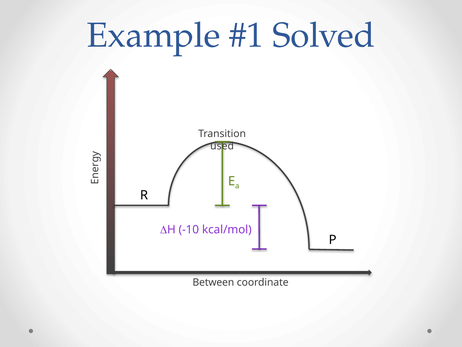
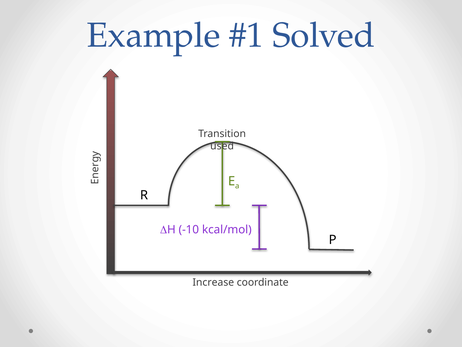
Between: Between -> Increase
